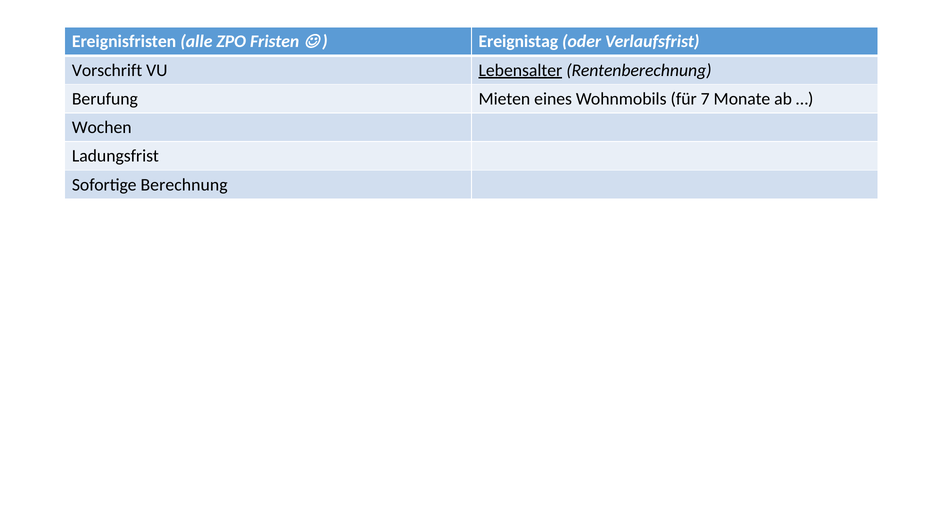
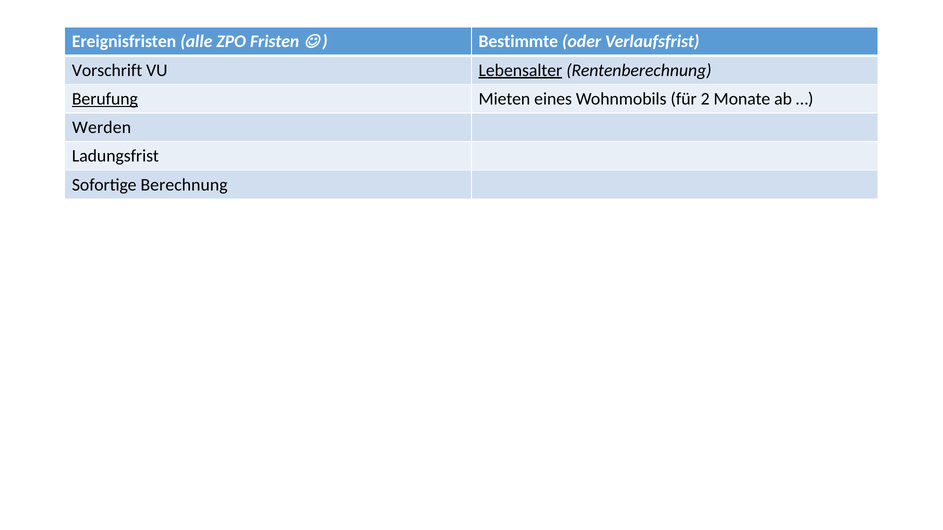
Ereignistag: Ereignistag -> Bestimmte
Berufung underline: none -> present
7: 7 -> 2
Wochen: Wochen -> Werden
